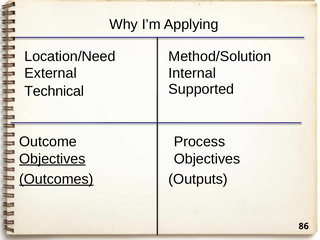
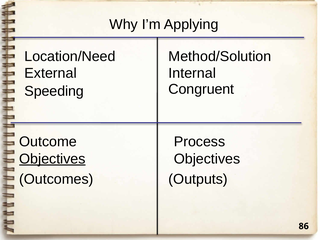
Supported: Supported -> Congruent
Technical: Technical -> Speeding
Outcomes underline: present -> none
